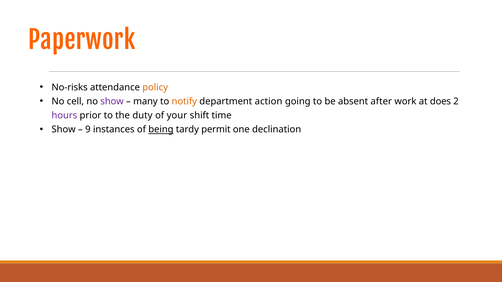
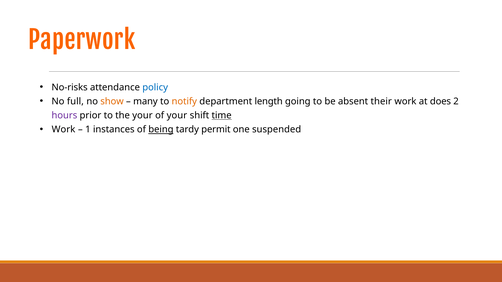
policy colour: orange -> blue
cell: cell -> full
show at (112, 102) colour: purple -> orange
action: action -> length
after: after -> their
the duty: duty -> your
time underline: none -> present
Show at (64, 130): Show -> Work
9: 9 -> 1
declination: declination -> suspended
